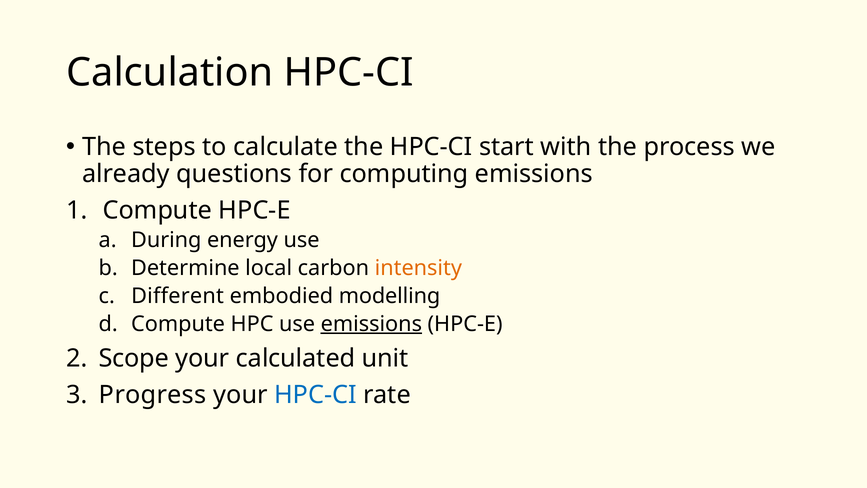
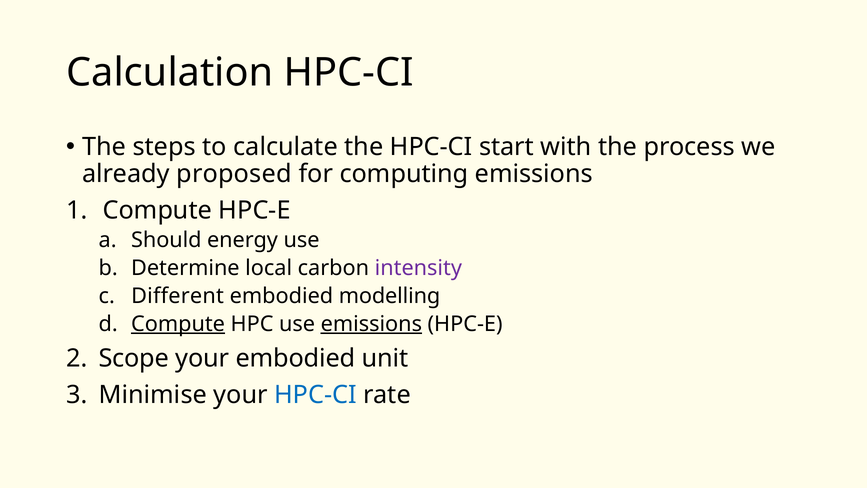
questions: questions -> proposed
During: During -> Should
intensity colour: orange -> purple
Compute at (178, 324) underline: none -> present
your calculated: calculated -> embodied
Progress: Progress -> Minimise
